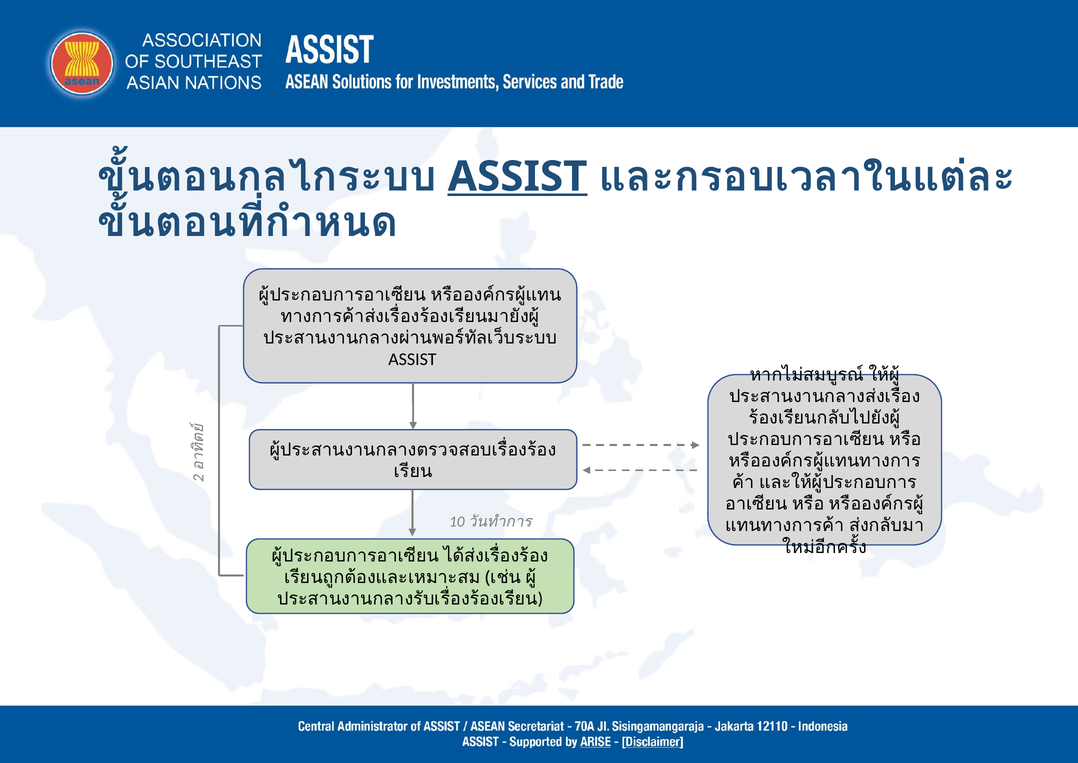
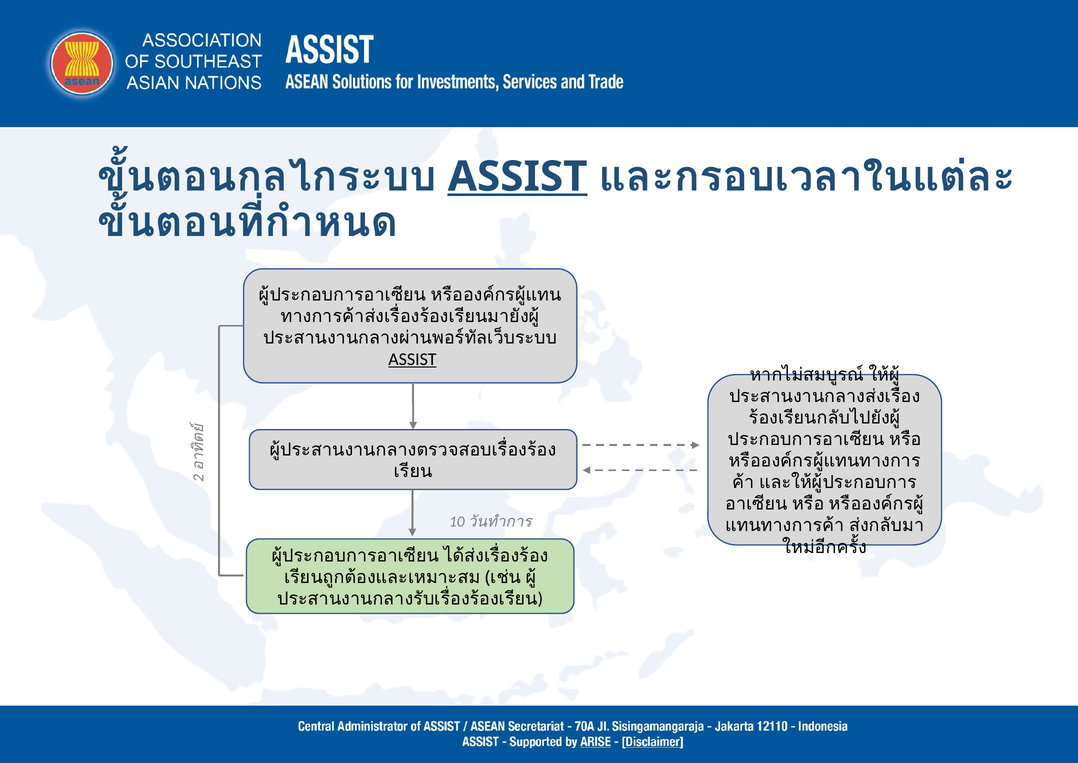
ASSIST at (412, 359) underline: none -> present
